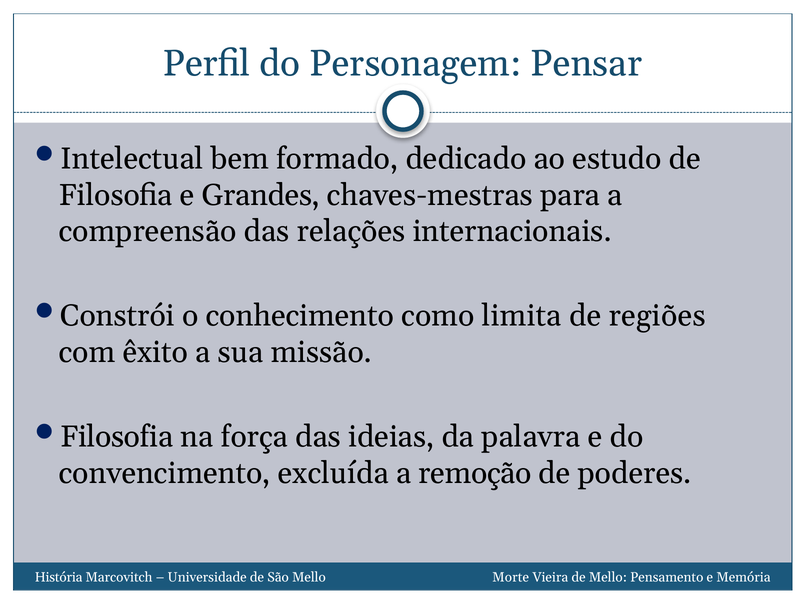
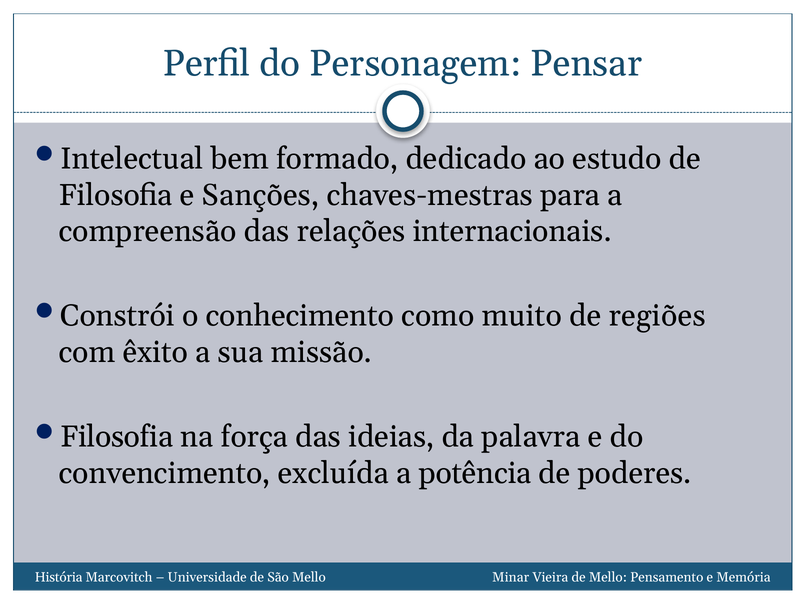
Grandes: Grandes -> Sanções
limita: limita -> muito
remoção: remoção -> potência
Morte: Morte -> Minar
